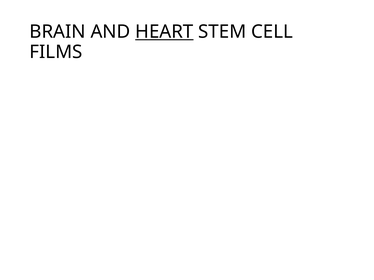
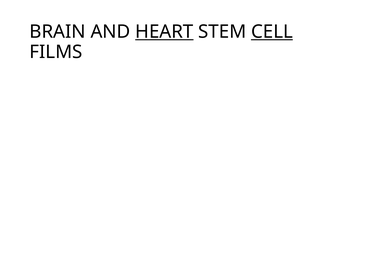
CELL underline: none -> present
